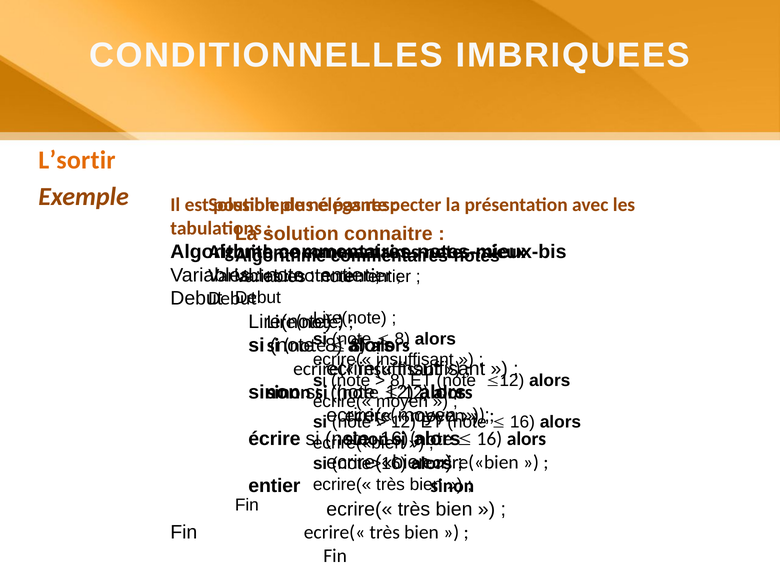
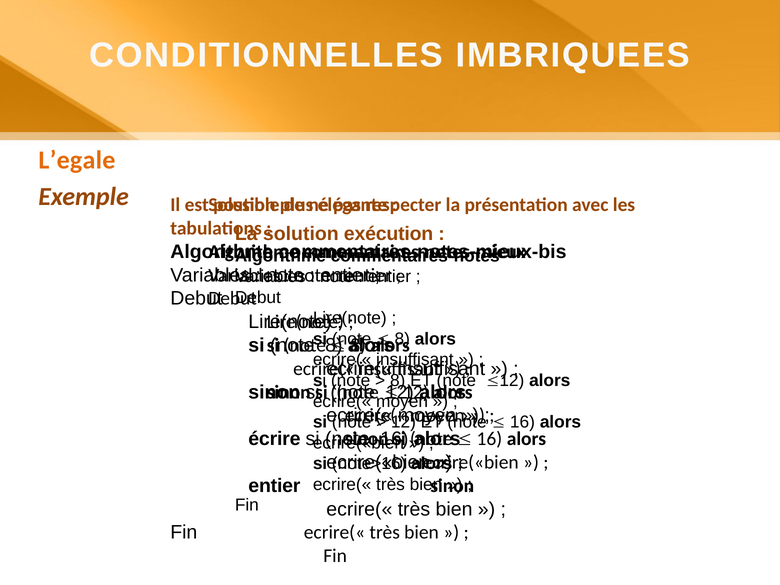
L’sortir: L’sortir -> L’egale
connaitre: connaitre -> exécution
